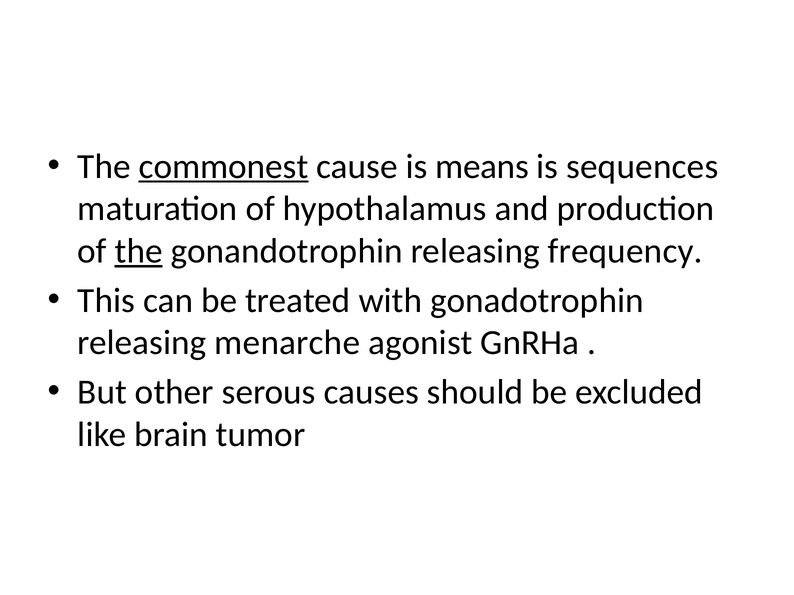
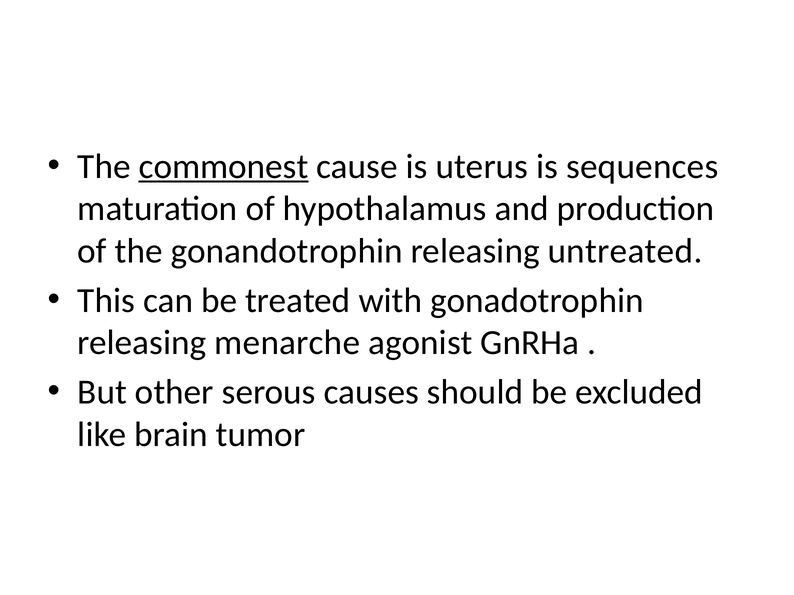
means: means -> uterus
the at (139, 251) underline: present -> none
frequency: frequency -> untreated
